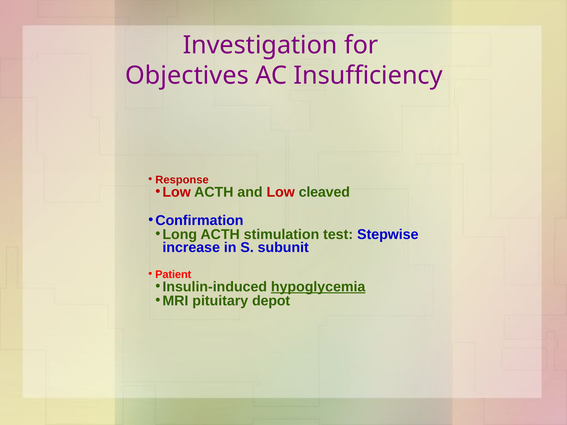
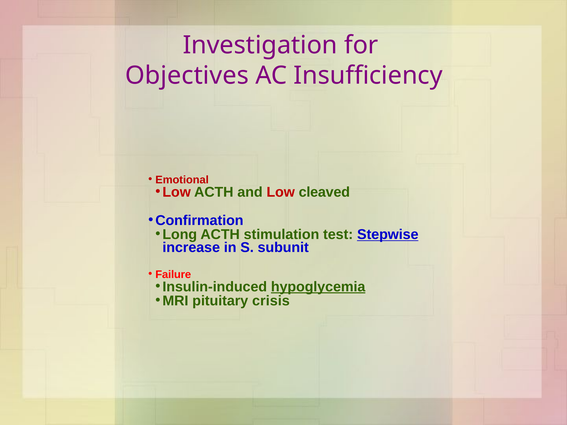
Response: Response -> Emotional
Stepwise underline: none -> present
Patient: Patient -> Failure
depot: depot -> crisis
